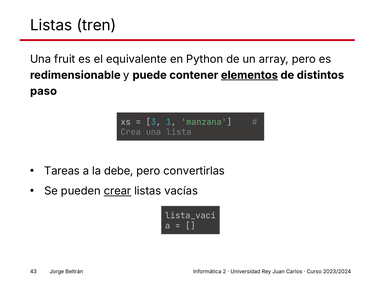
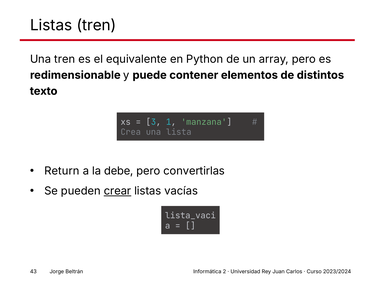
Una fruit: fruit -> tren
elementos underline: present -> none
paso: paso -> texto
Tareas: Tareas -> Return
